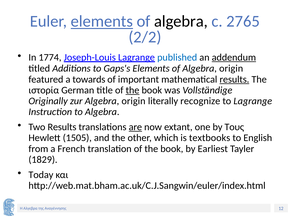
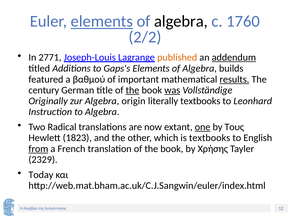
2765: 2765 -> 1760
1774: 1774 -> 2771
published colour: blue -> orange
of Algebra origin: origin -> builds
towards: towards -> βαθμού
ιστορία: ιστορία -> century
was underline: none -> present
literally recognize: recognize -> textbooks
to Lagrange: Lagrange -> Leonhard
Two Results: Results -> Radical
are underline: present -> none
one underline: none -> present
1505: 1505 -> 1823
from underline: none -> present
Earliest: Earliest -> Χρήσης
1829: 1829 -> 2329
